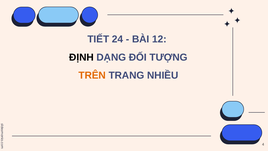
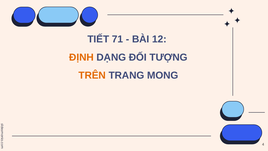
24: 24 -> 71
ĐỊNH colour: black -> orange
NHIỀU: NHIỀU -> MONG
